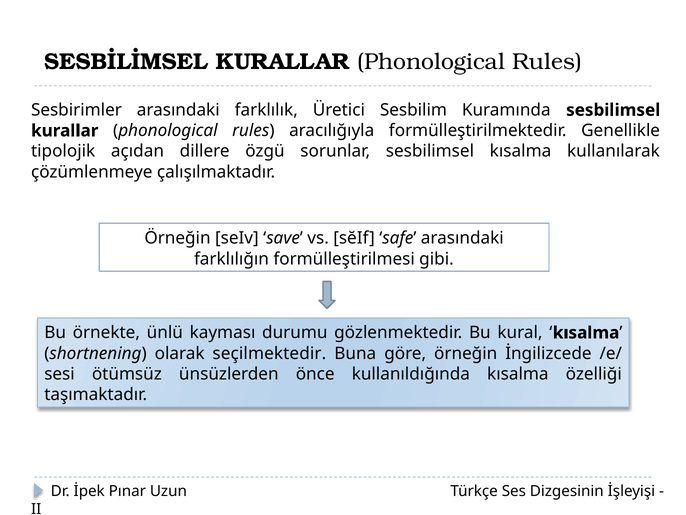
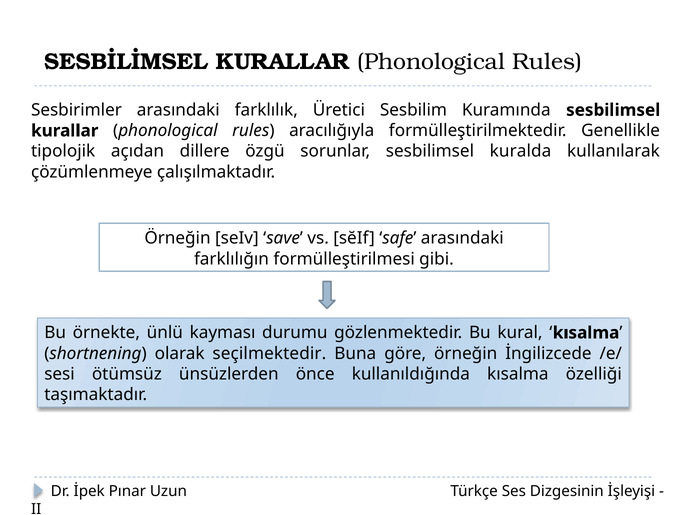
sesbilimsel kısalma: kısalma -> kuralda
